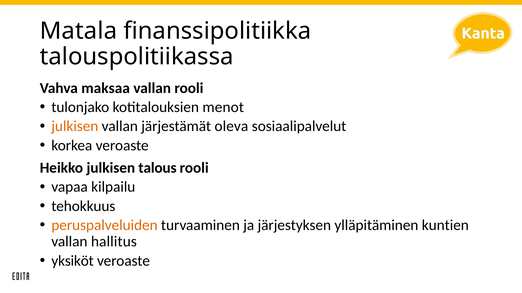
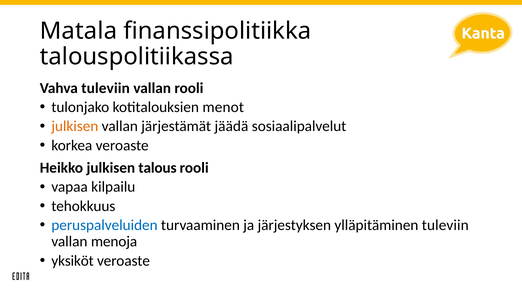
Vahva maksaa: maksaa -> tuleviin
oleva: oleva -> jäädä
peruspalveluiden colour: orange -> blue
ylläpitäminen kuntien: kuntien -> tuleviin
hallitus: hallitus -> menoja
